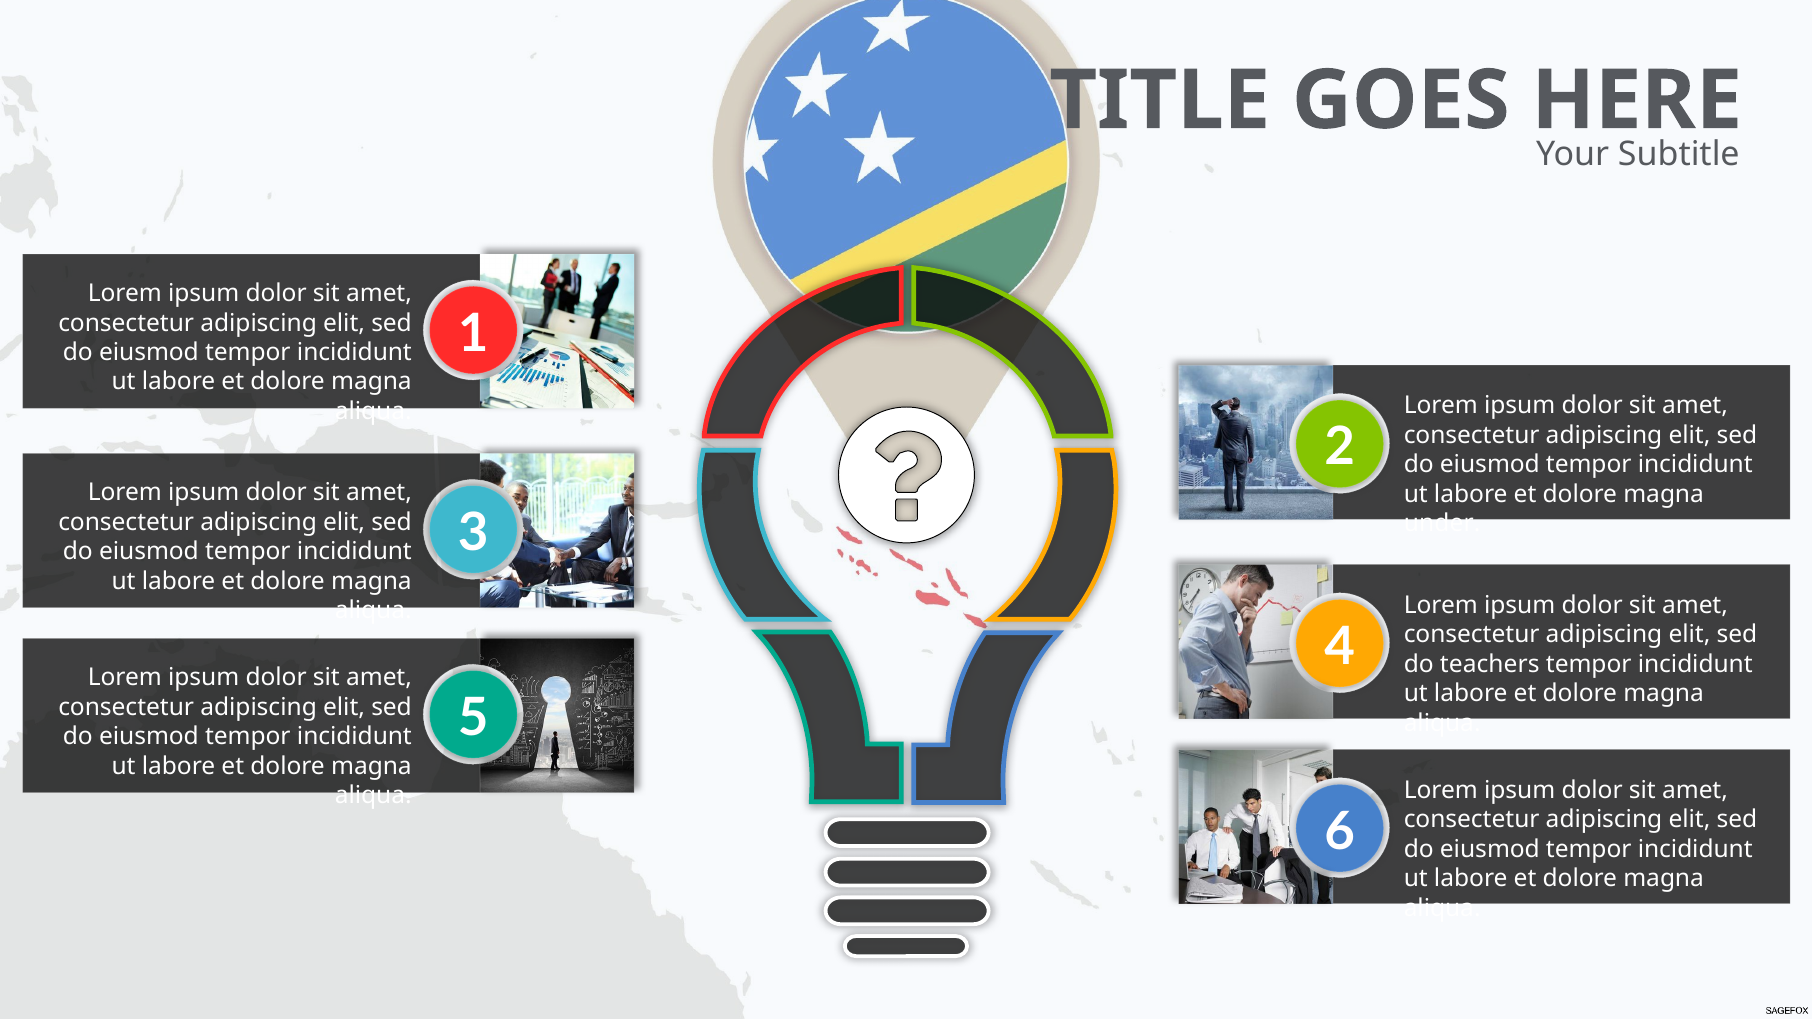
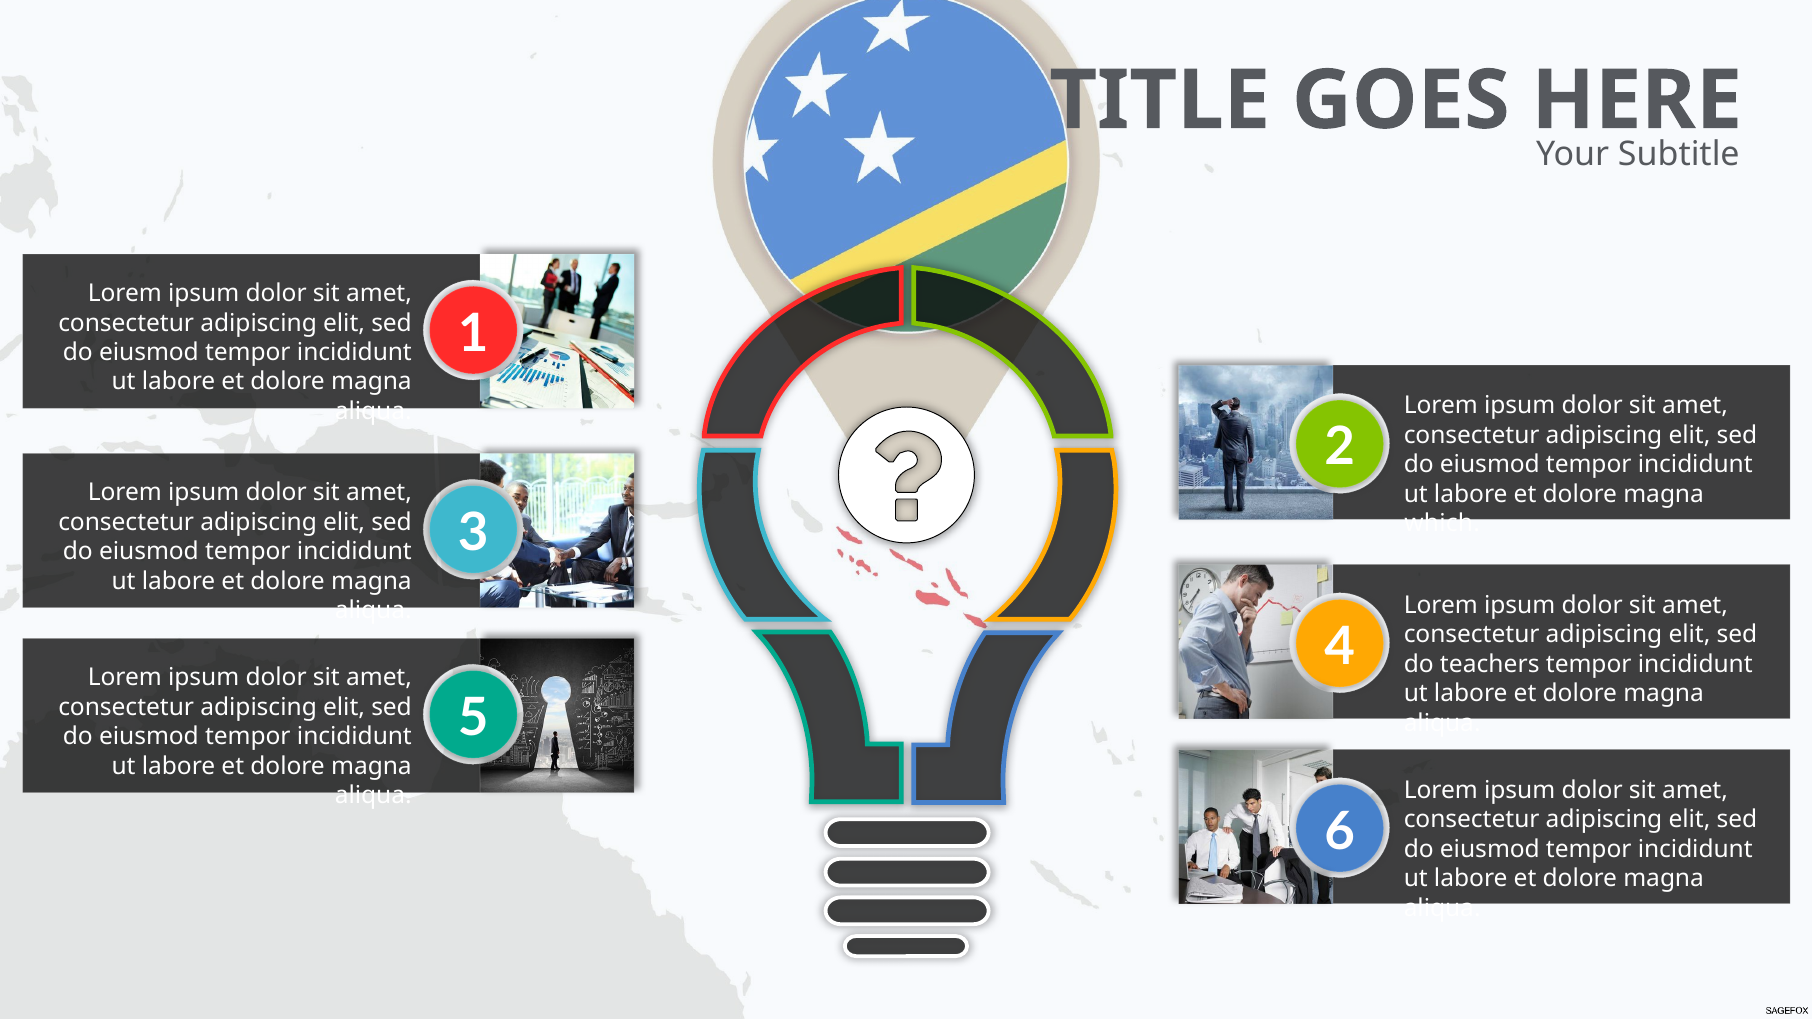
under: under -> which
